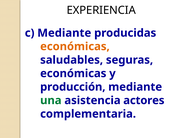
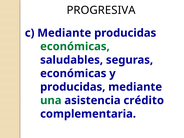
EXPERIENCIA: EXPERIENCIA -> PROGRESIVA
económicas at (75, 46) colour: orange -> green
producción at (73, 87): producción -> producidas
actores: actores -> crédito
